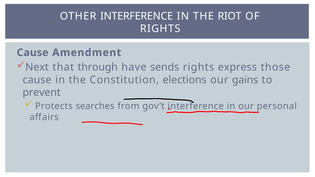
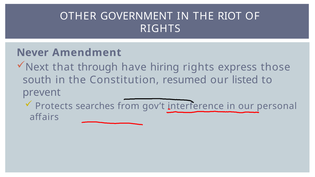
OTHER INTERFERENCE: INTERFERENCE -> GOVERNMENT
Cause at (33, 53): Cause -> Never
sends: sends -> hiring
cause at (37, 80): cause -> south
elections: elections -> resumed
gains: gains -> listed
